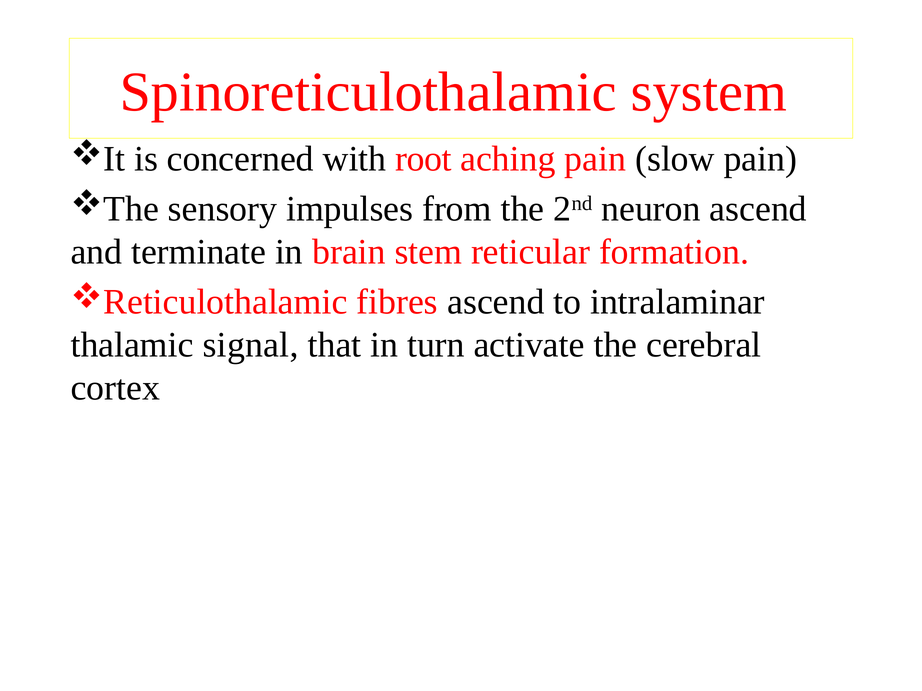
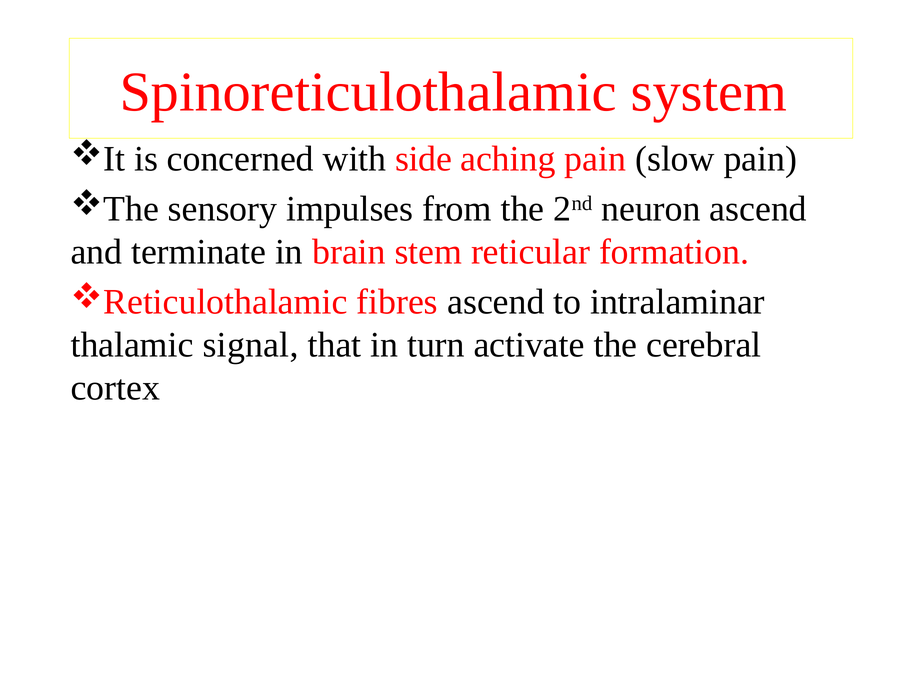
root: root -> side
